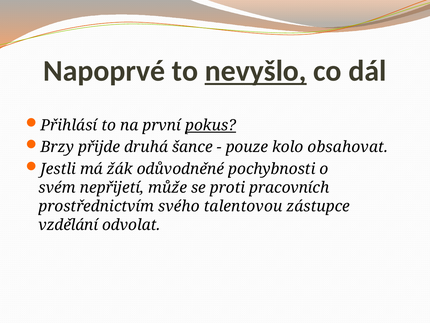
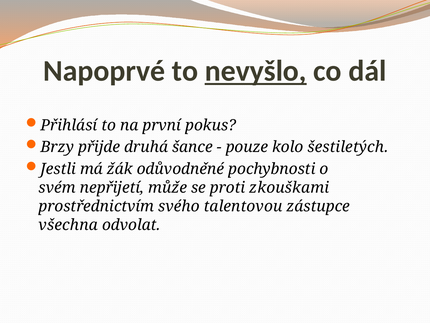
pokus underline: present -> none
obsahovat: obsahovat -> šestiletých
pracovních: pracovních -> zkouškami
vzdělání: vzdělání -> všechna
